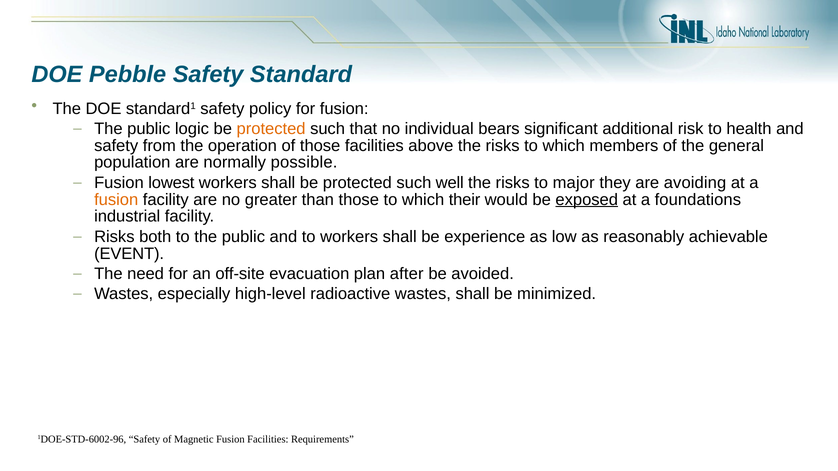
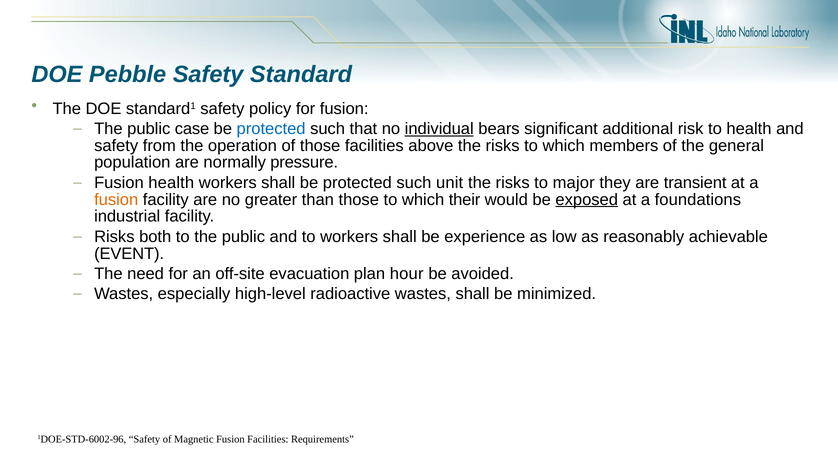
logic: logic -> case
protected at (271, 129) colour: orange -> blue
individual underline: none -> present
possible: possible -> pressure
Fusion lowest: lowest -> health
well: well -> unit
avoiding: avoiding -> transient
after: after -> hour
